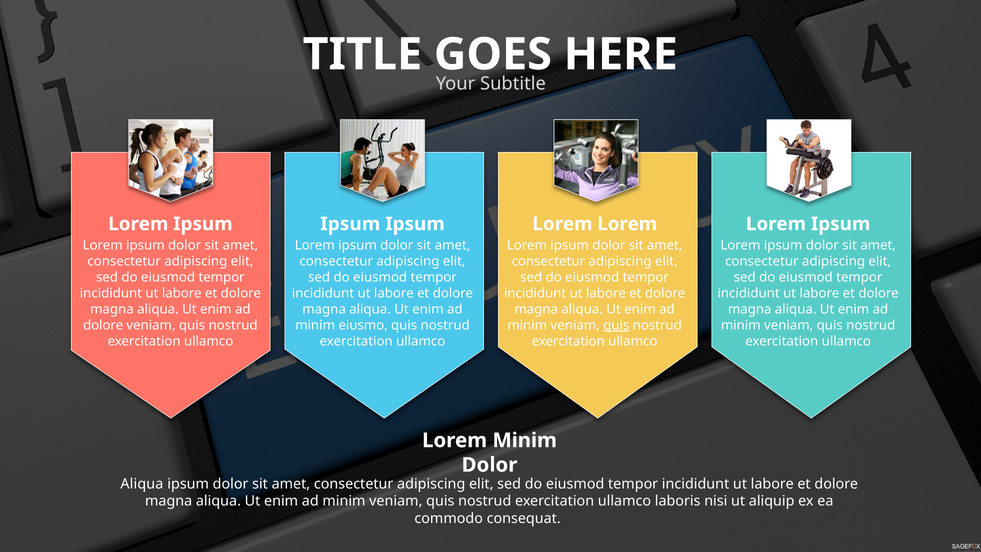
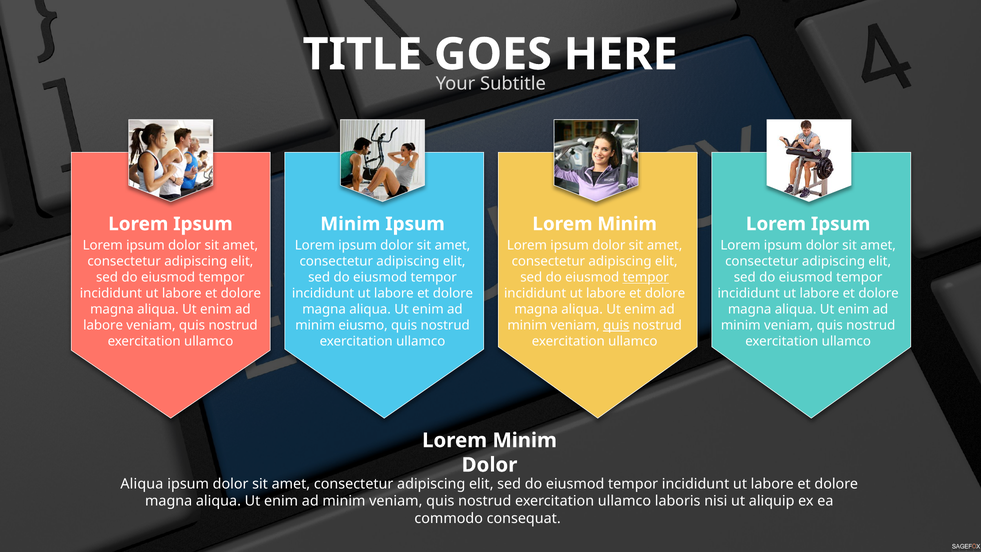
Ipsum at (350, 224): Ipsum -> Minim
Lorem at (627, 224): Lorem -> Minim
tempor at (646, 277) underline: none -> present
dolore at (103, 325): dolore -> labore
